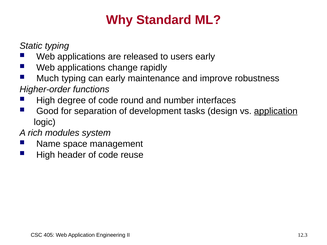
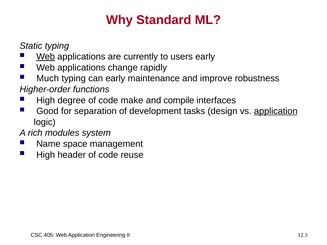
Web at (46, 57) underline: none -> present
released: released -> currently
round: round -> make
number: number -> compile
